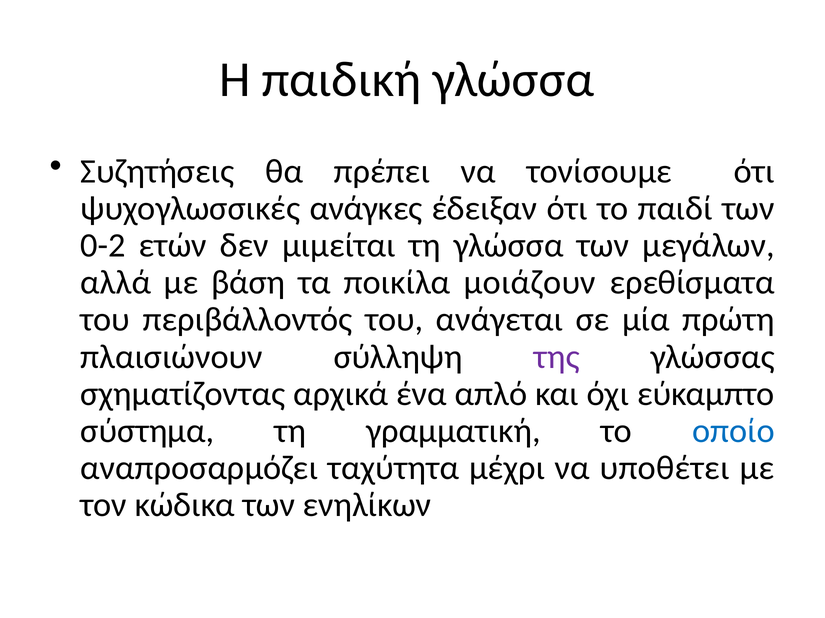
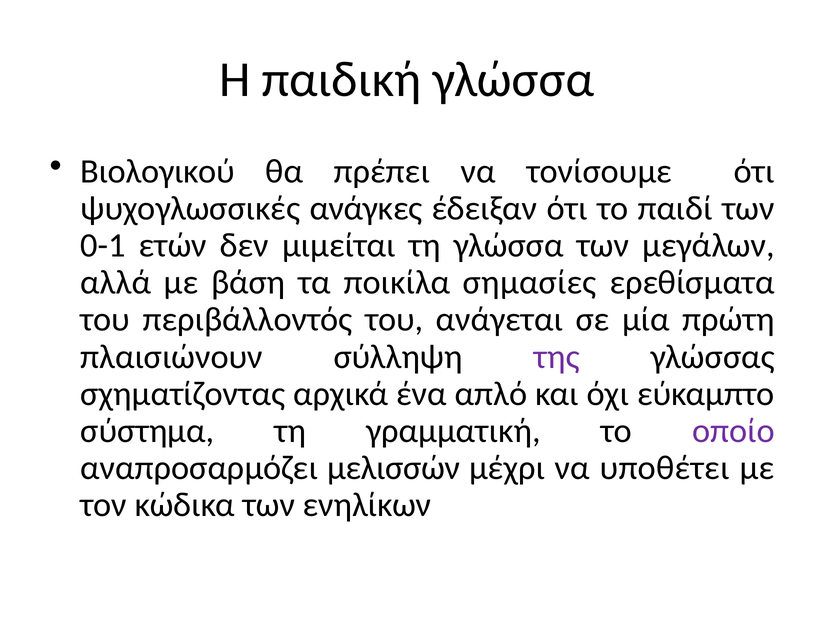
Συζητήσεις: Συζητήσεις -> Βιολογικού
0-2: 0-2 -> 0-1
μοιάζουν: μοιάζουν -> σημασίες
οποίο colour: blue -> purple
ταχύτητα: ταχύτητα -> μελισσών
